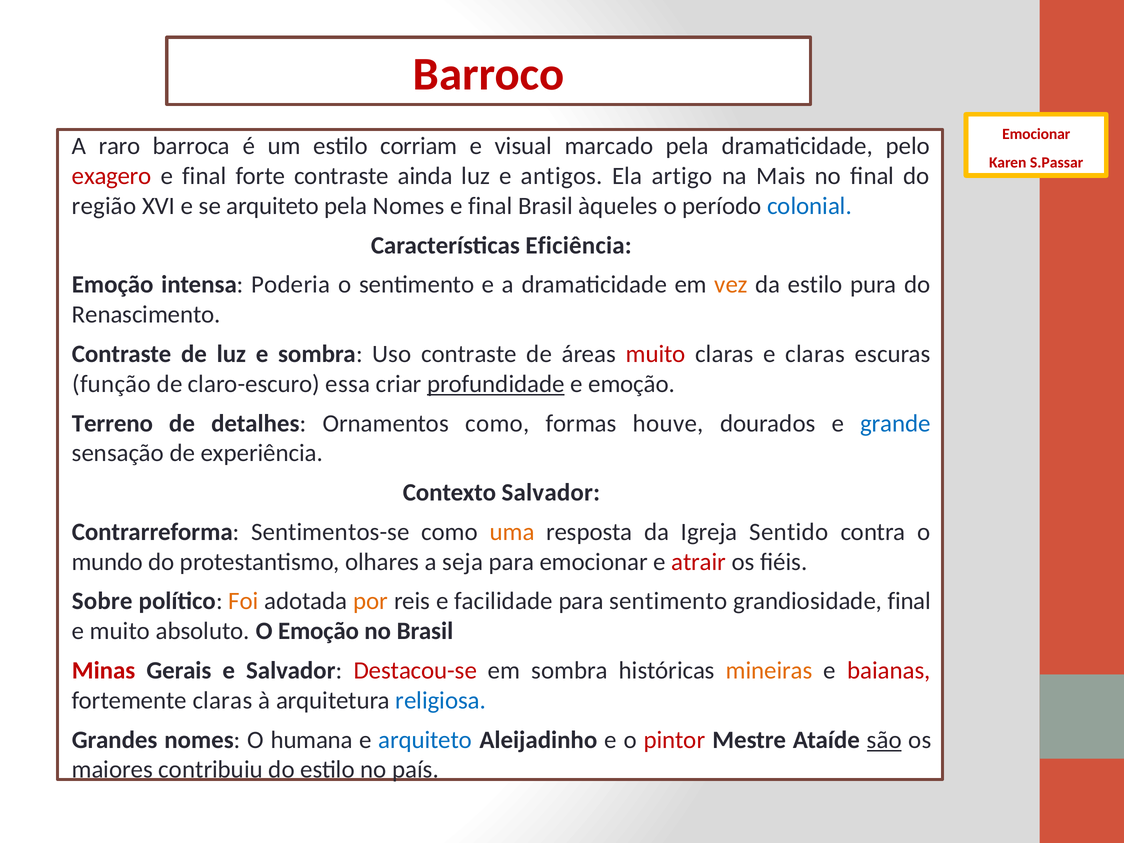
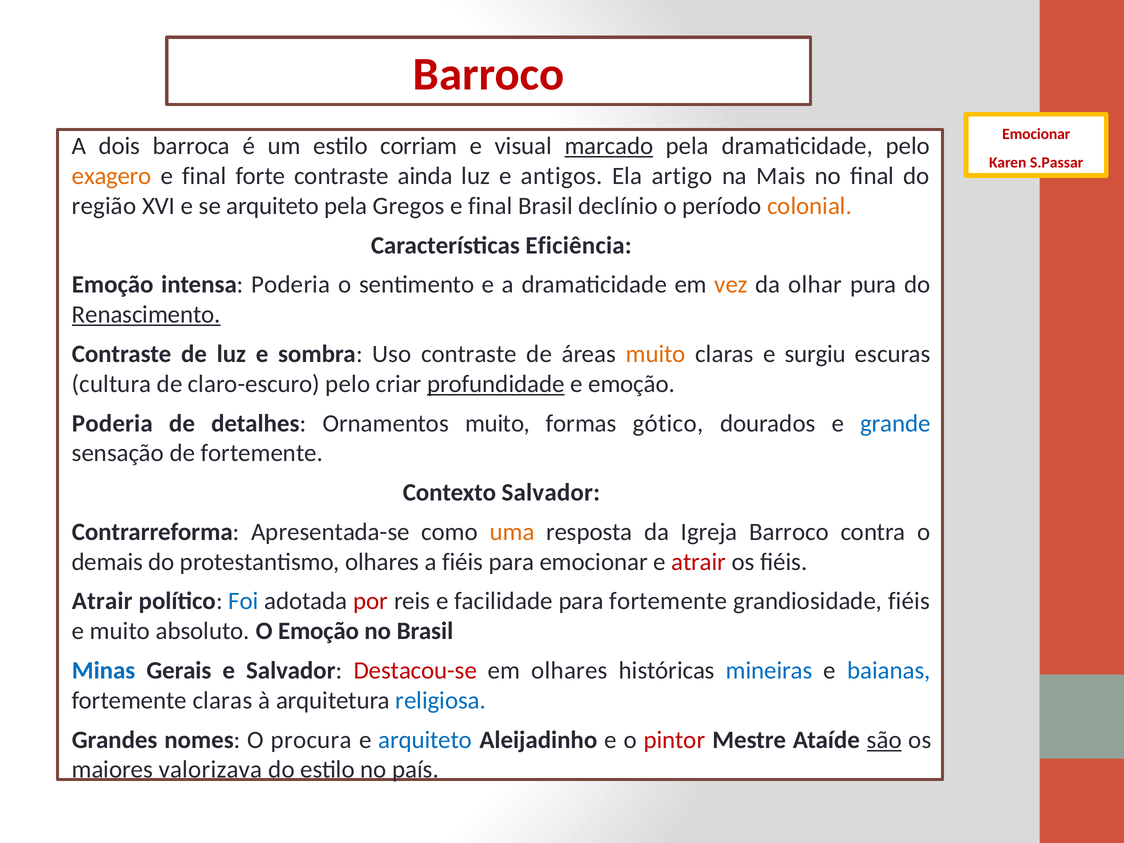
raro: raro -> dois
marcado underline: none -> present
exagero colour: red -> orange
pela Nomes: Nomes -> Gregos
àqueles: àqueles -> declínio
colonial colour: blue -> orange
da estilo: estilo -> olhar
Renascimento underline: none -> present
muito at (656, 354) colour: red -> orange
e claras: claras -> surgiu
função: função -> cultura
claro-escuro essa: essa -> pelo
Terreno at (112, 423): Terreno -> Poderia
Ornamentos como: como -> muito
houve: houve -> gótico
de experiência: experiência -> fortemente
Sentimentos-se: Sentimentos-se -> Apresentada-se
Igreja Sentido: Sentido -> Barroco
mundo: mundo -> demais
a seja: seja -> fiéis
Sobre at (102, 601): Sobre -> Atrair
Foi colour: orange -> blue
por colour: orange -> red
para sentimento: sentimento -> fortemente
grandiosidade final: final -> fiéis
Minas colour: red -> blue
em sombra: sombra -> olhares
mineiras colour: orange -> blue
baianas colour: red -> blue
humana: humana -> procura
contribuiu: contribuiu -> valorizava
